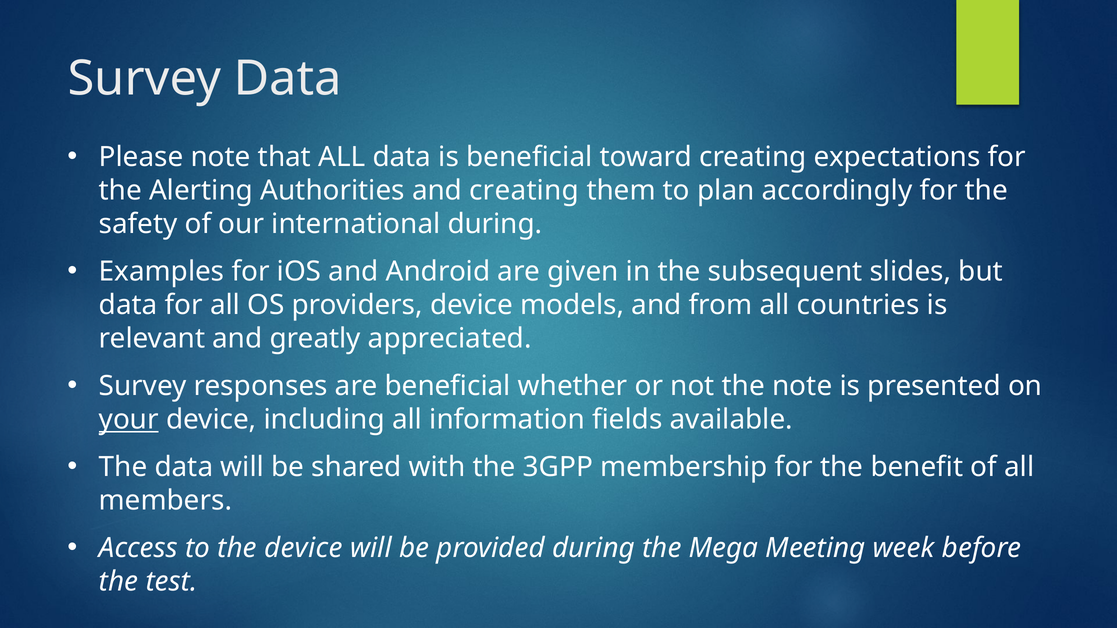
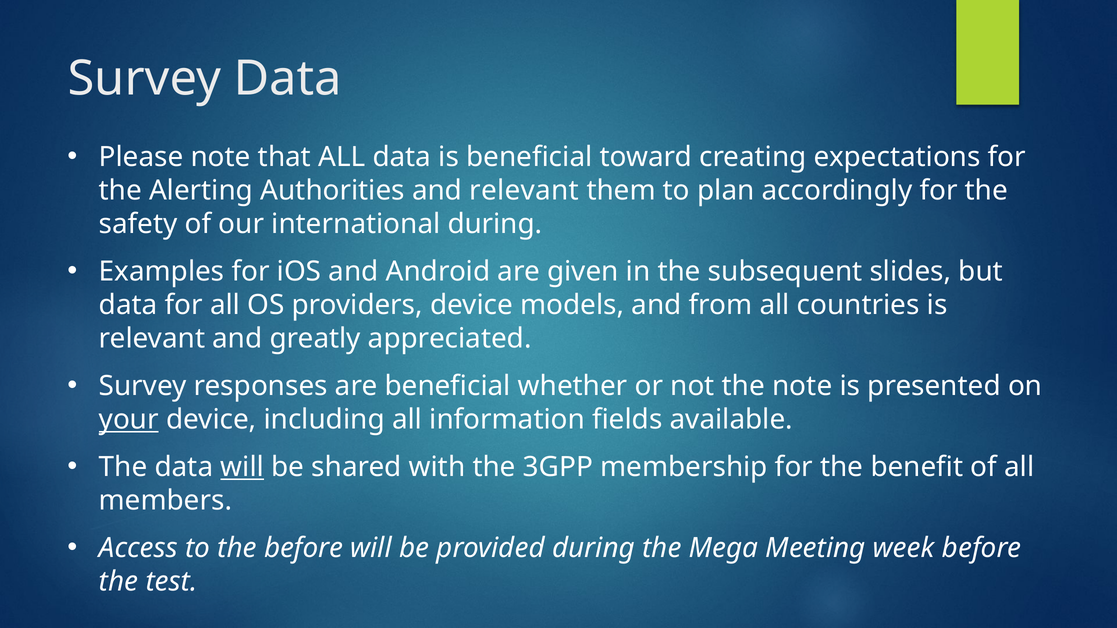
and creating: creating -> relevant
will at (242, 467) underline: none -> present
the device: device -> before
